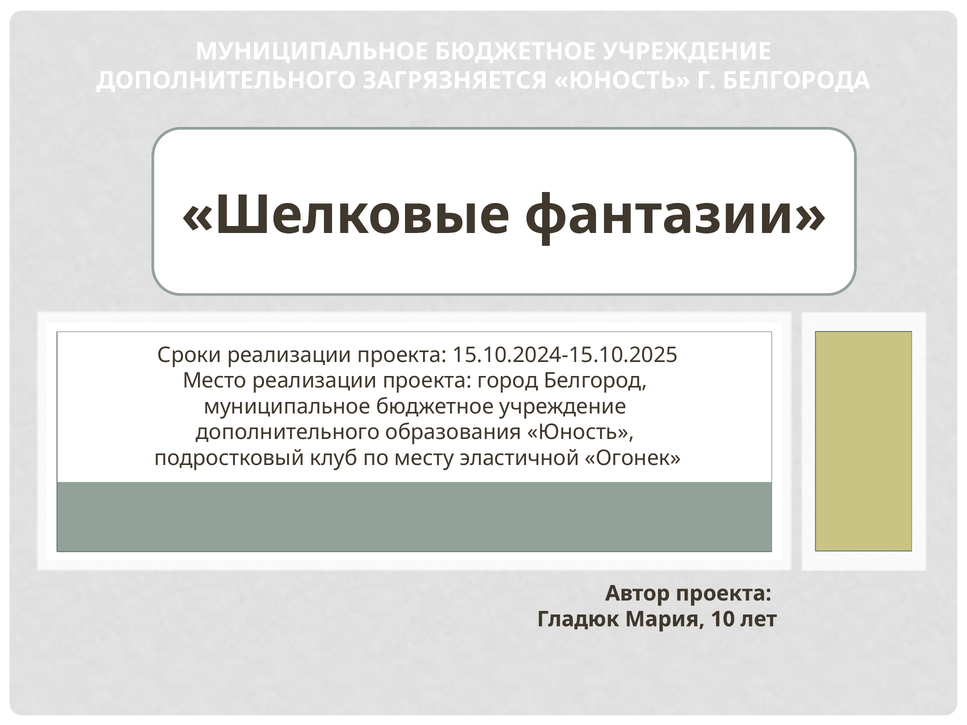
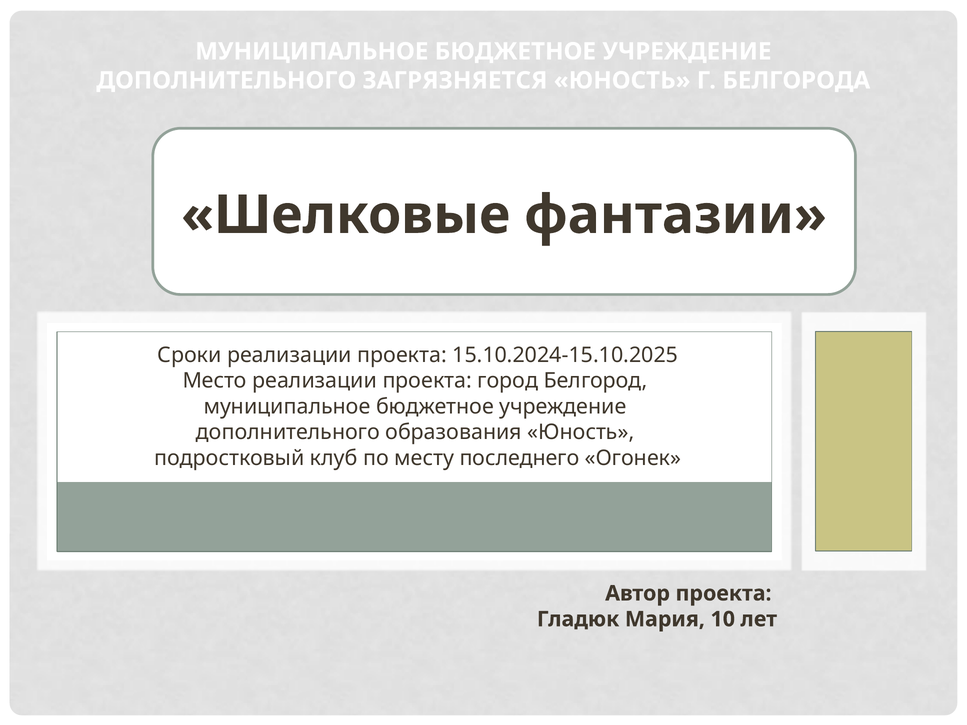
эластичной: эластичной -> последнего
